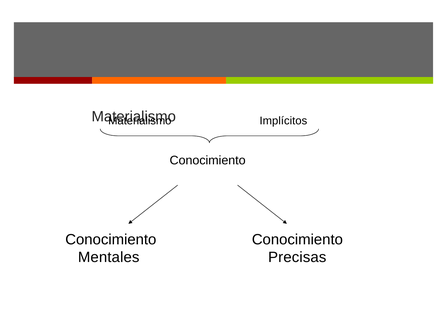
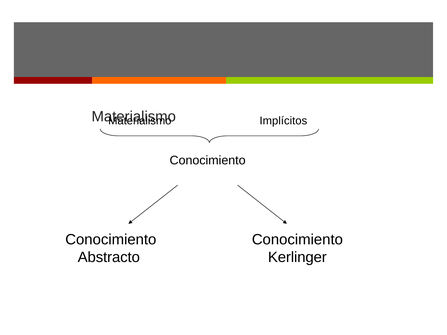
Mentales: Mentales -> Abstracto
Precisas: Precisas -> Kerlinger
